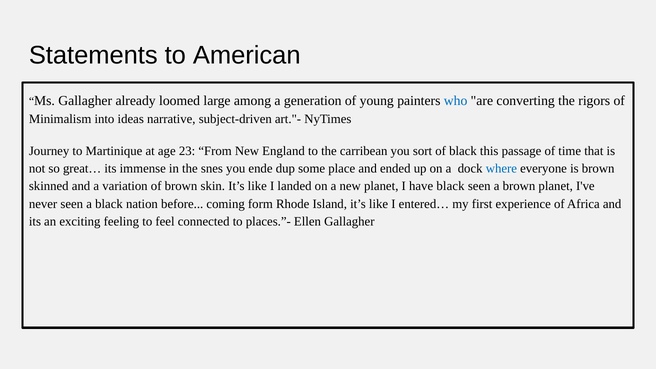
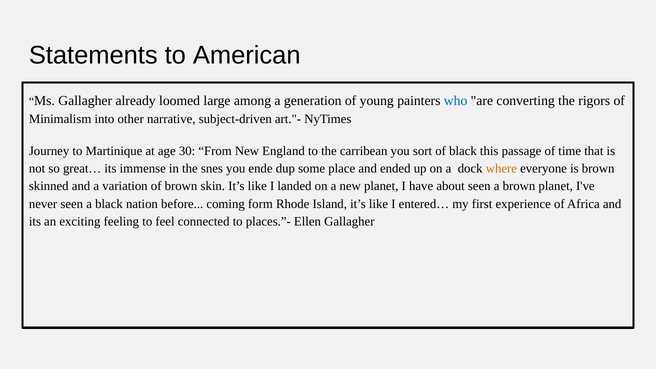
ideas: ideas -> other
23: 23 -> 30
where colour: blue -> orange
have black: black -> about
